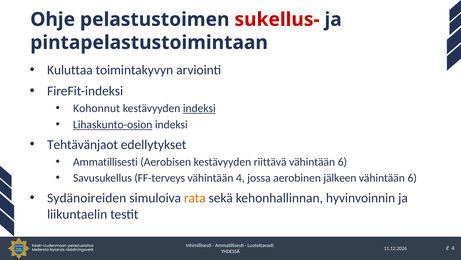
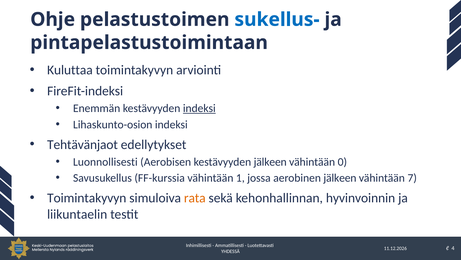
sukellus- colour: red -> blue
Kohonnut: Kohonnut -> Enemmän
Lihaskunto-osion underline: present -> none
Ammatillisesti at (105, 161): Ammatillisesti -> Luonnollisesti
kestävyyden riittävä: riittävä -> jälkeen
6 at (342, 161): 6 -> 0
FF-terveys: FF-terveys -> FF-kurssia
vähintään 4: 4 -> 1
6 at (412, 178): 6 -> 7
Sydänoireiden at (87, 198): Sydänoireiden -> Toimintakyvyn
